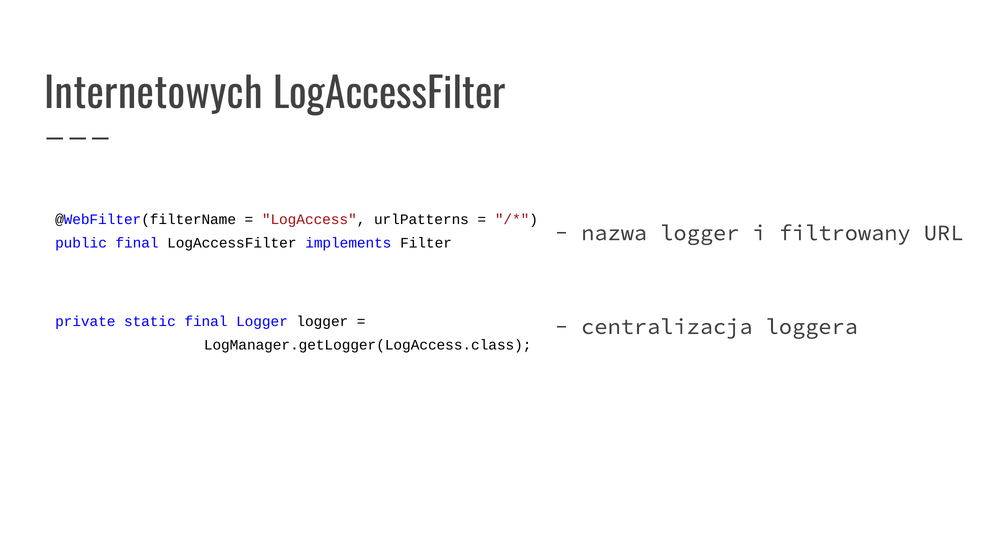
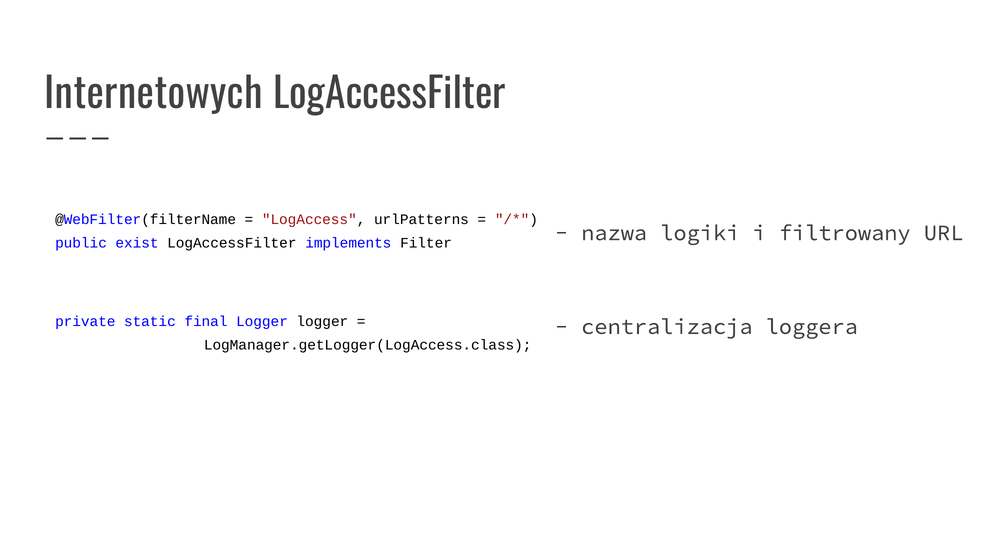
public final: final -> exist
nazwa logger: logger -> logiki
